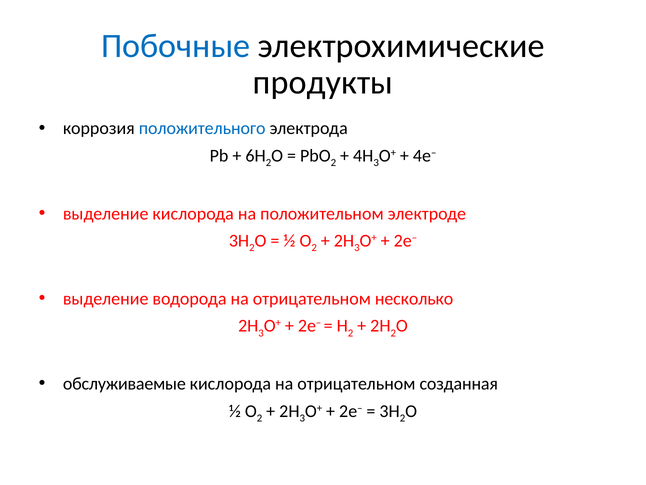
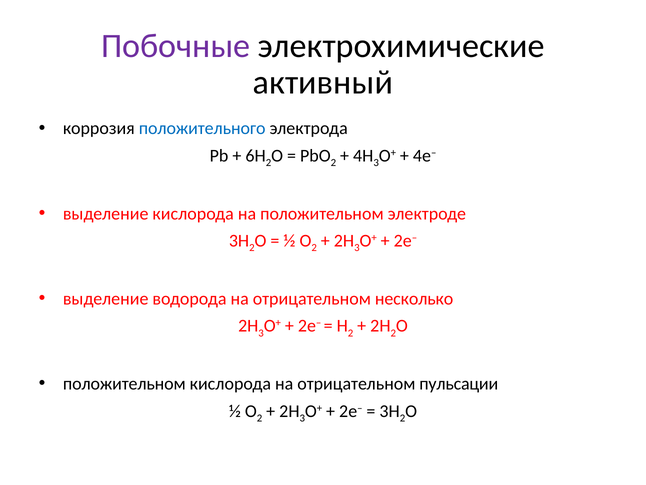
Побочные colour: blue -> purple
продукты: продукты -> активный
обслуживаемые at (124, 383): обслуживаемые -> положительном
созданная: созданная -> пульсации
